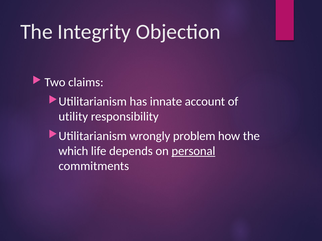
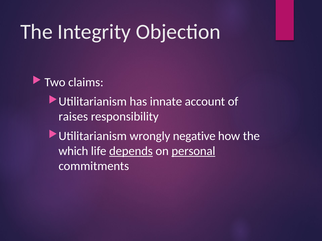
utility: utility -> raises
problem: problem -> negative
depends underline: none -> present
